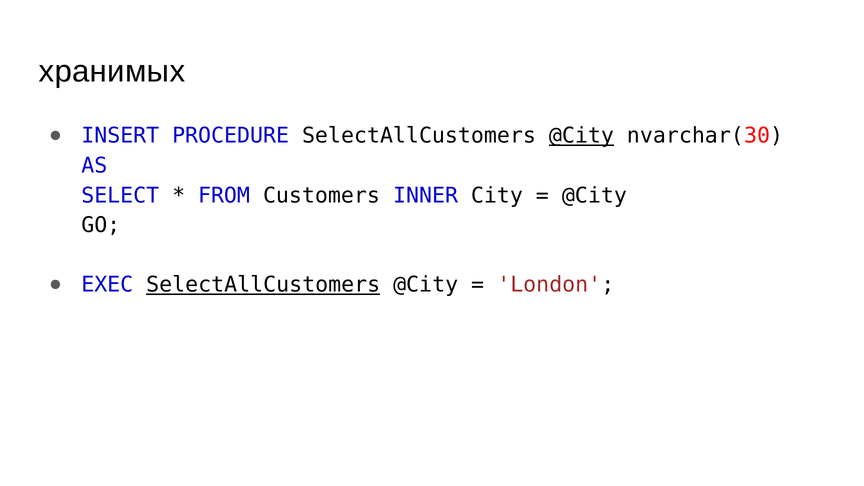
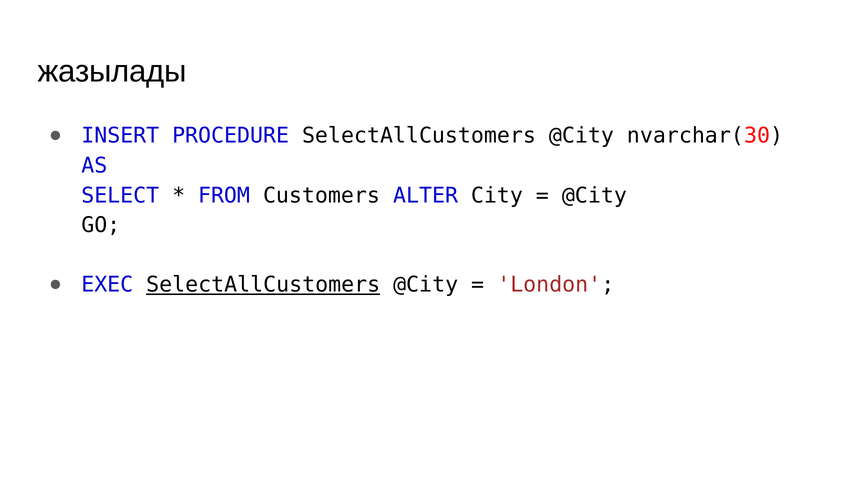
хранимых: хранимых -> жазылады
@City at (581, 136) underline: present -> none
INNER: INNER -> ALTER
